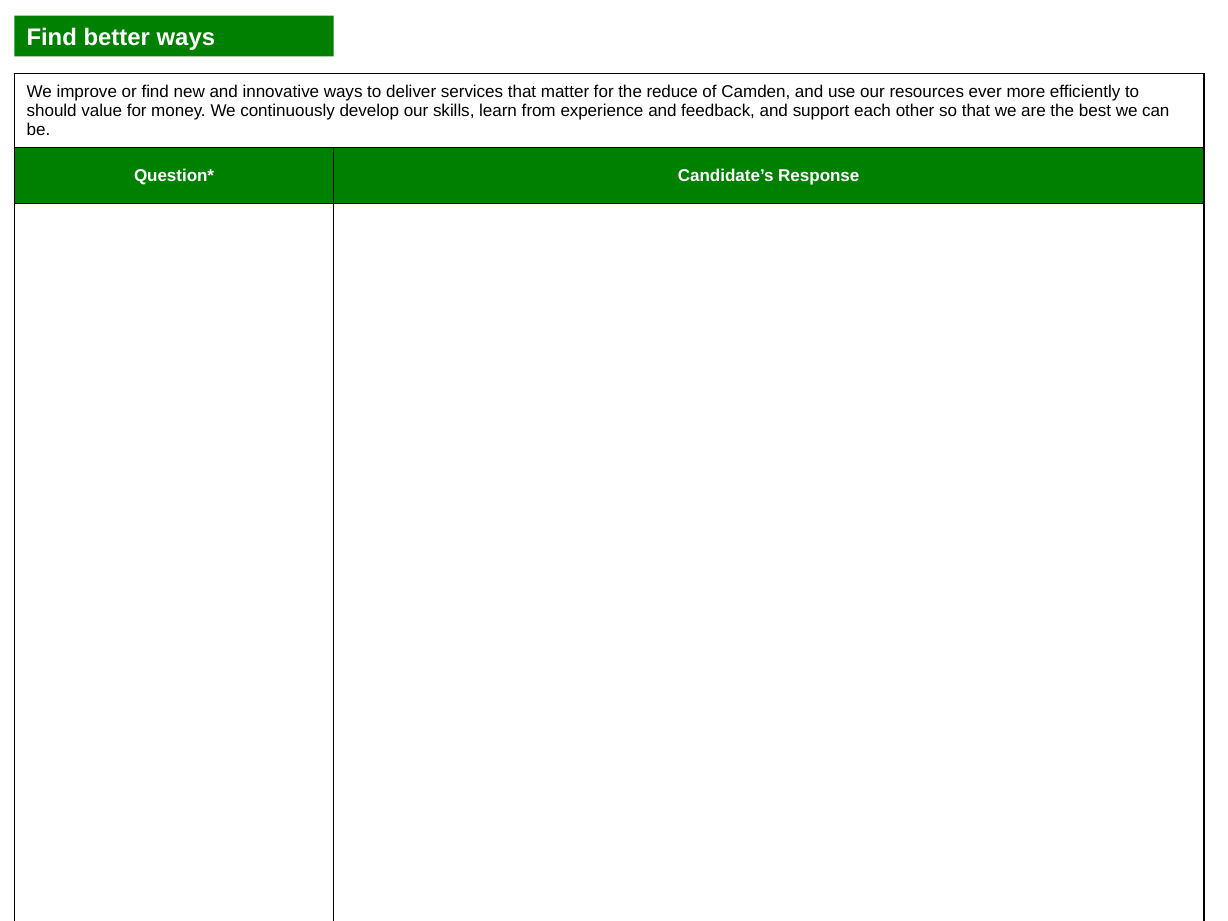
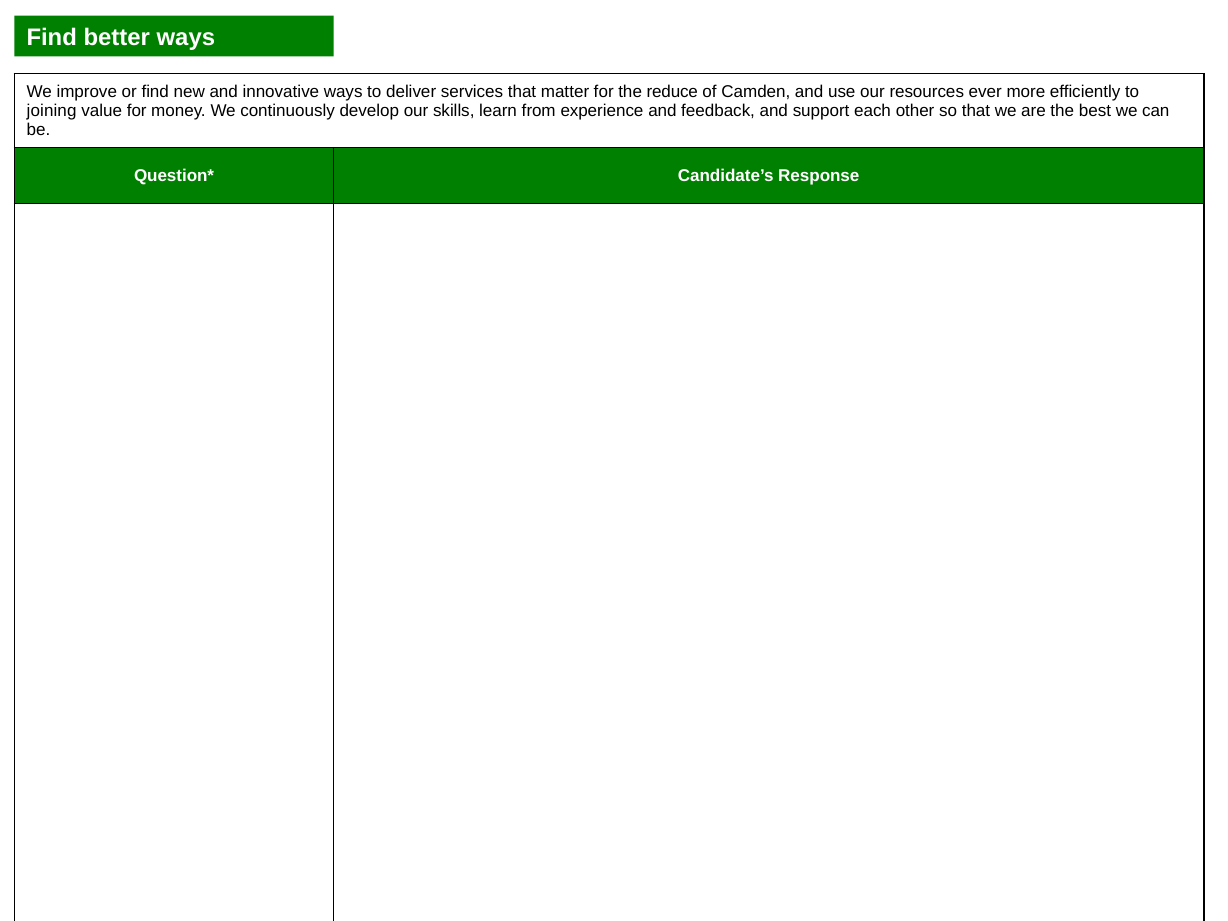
should: should -> joining
